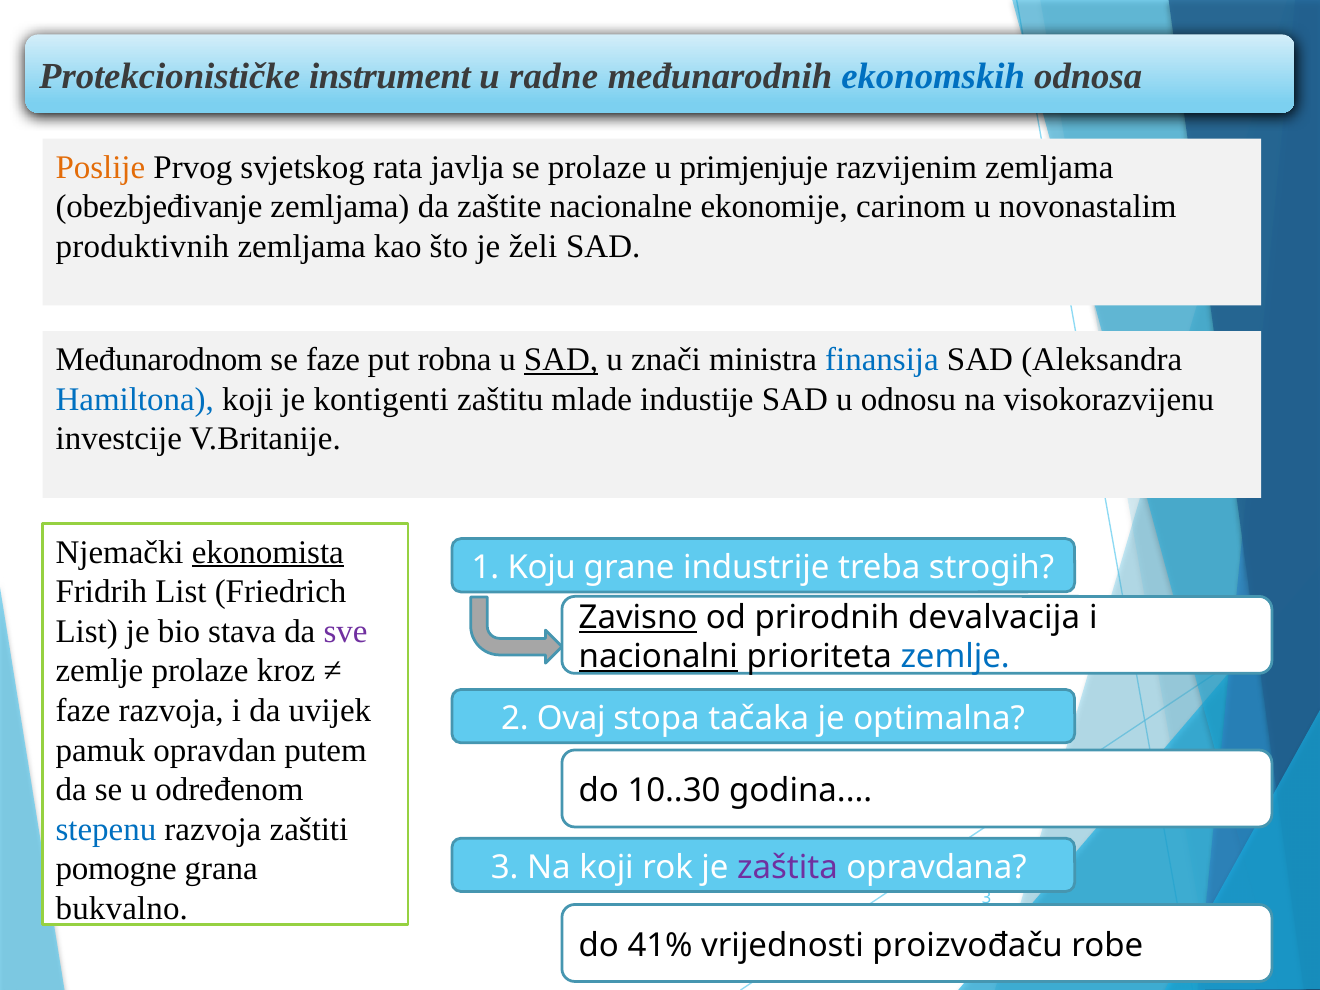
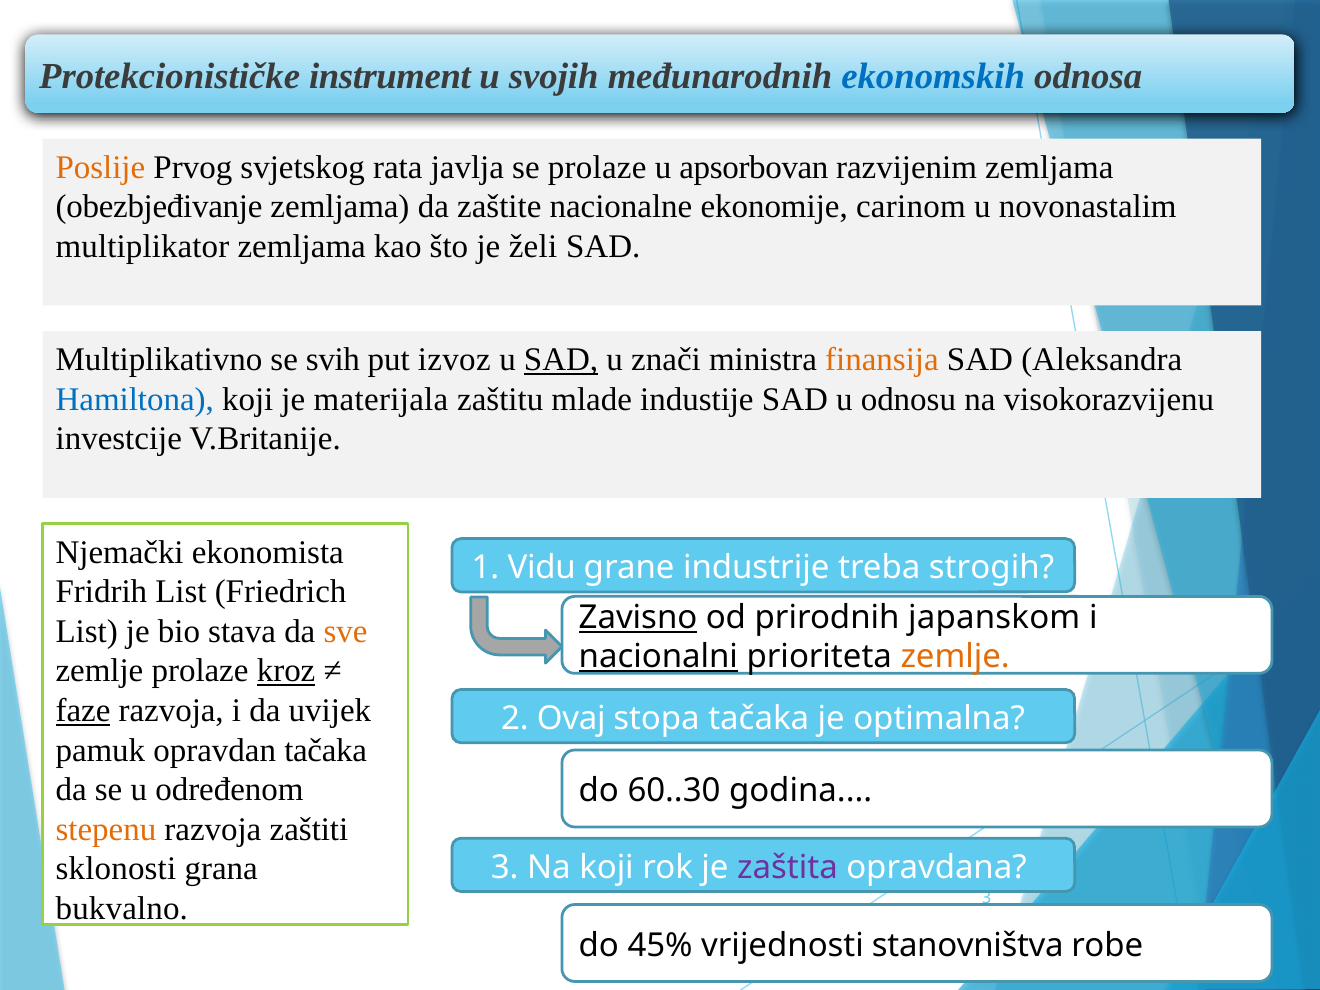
radne: radne -> svojih
primjenjuje: primjenjuje -> apsorbovan
produktivnih: produktivnih -> multiplikator
Međunarodnom: Međunarodnom -> Multiplikativno
se faze: faze -> svih
robna: robna -> izvoz
finansija colour: blue -> orange
kontigenti: kontigenti -> materijala
ekonomista underline: present -> none
Koju: Koju -> Vidu
devalvacija: devalvacija -> japanskom
sve colour: purple -> orange
zemlje at (955, 657) colour: blue -> orange
kroz underline: none -> present
faze at (83, 711) underline: none -> present
opravdan putem: putem -> tačaka
10..30: 10..30 -> 60..30
stepenu colour: blue -> orange
pomogne: pomogne -> sklonosti
41%: 41% -> 45%
proizvođaču: proizvođaču -> stanovništva
